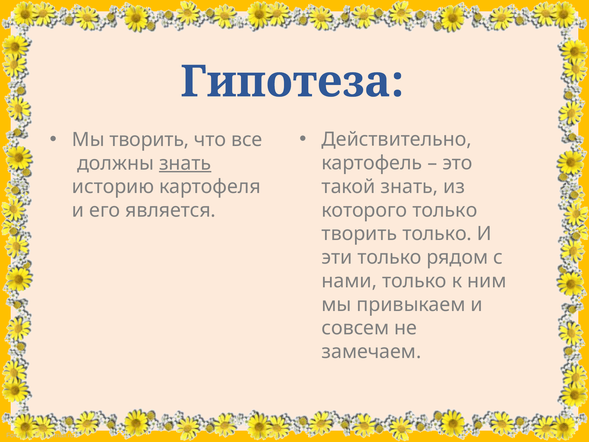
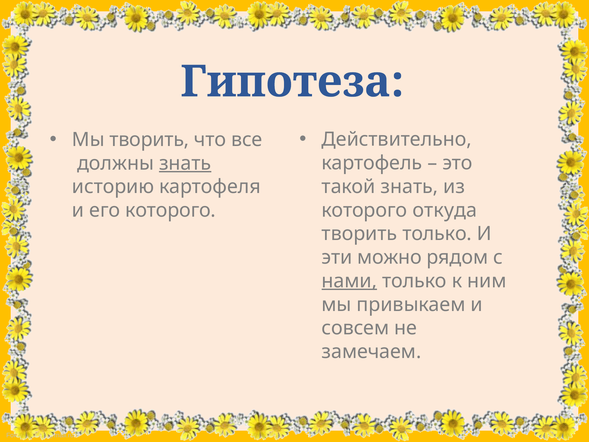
которого только: только -> откуда
его является: является -> которого
эти только: только -> можно
нами underline: none -> present
